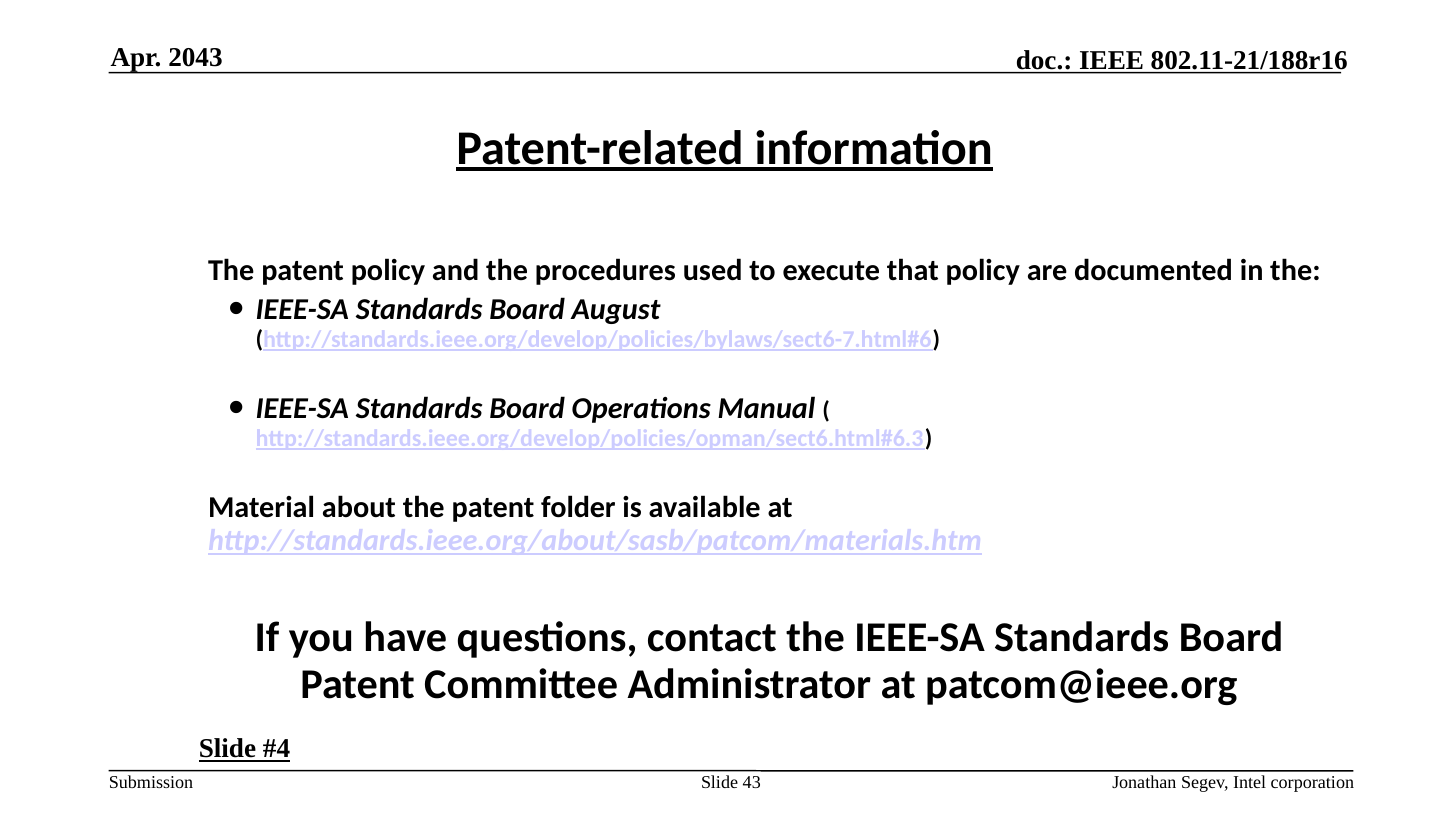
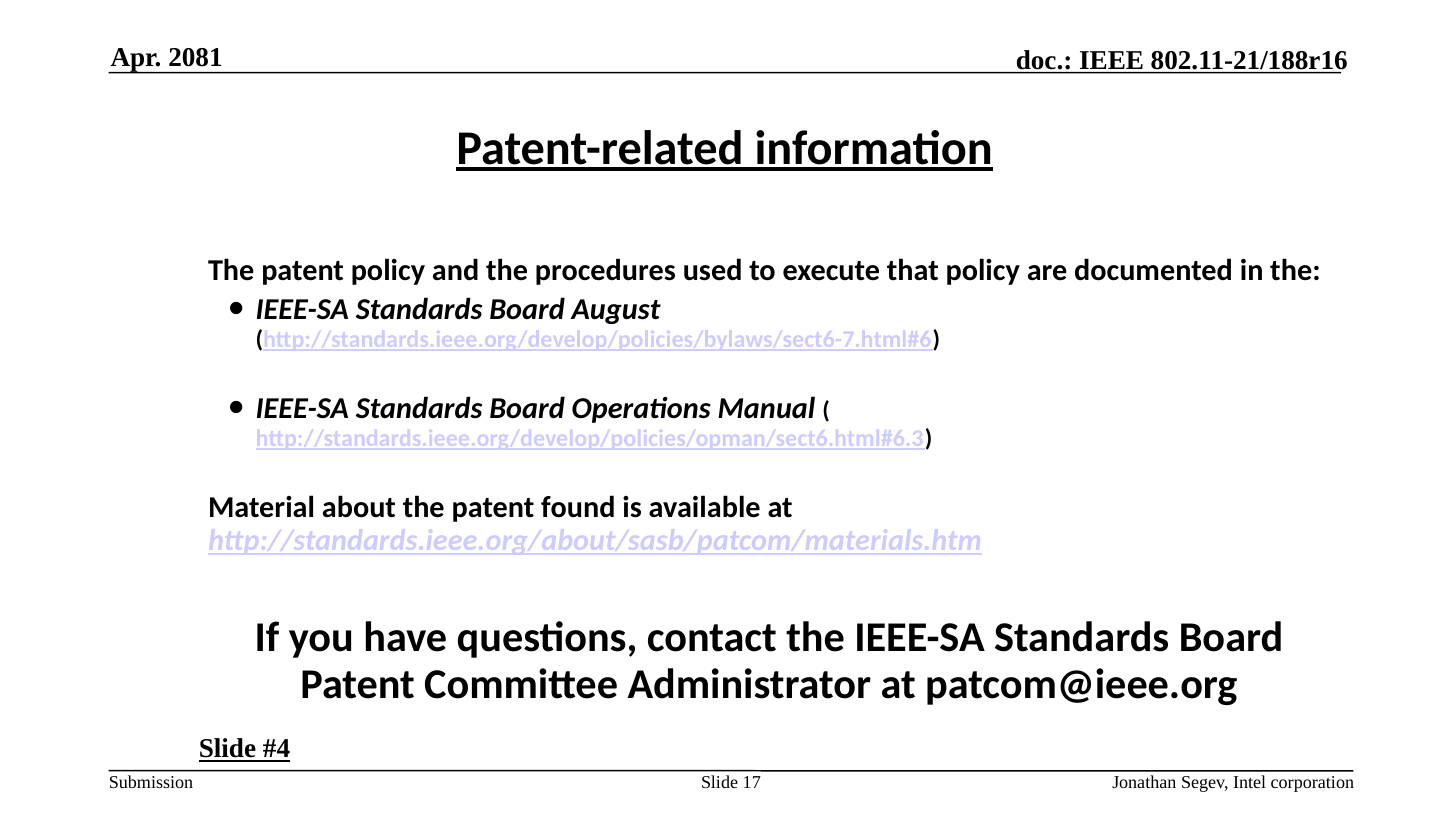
2043: 2043 -> 2081
folder: folder -> found
43: 43 -> 17
